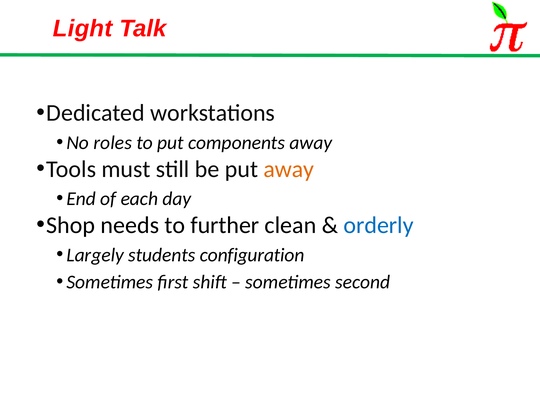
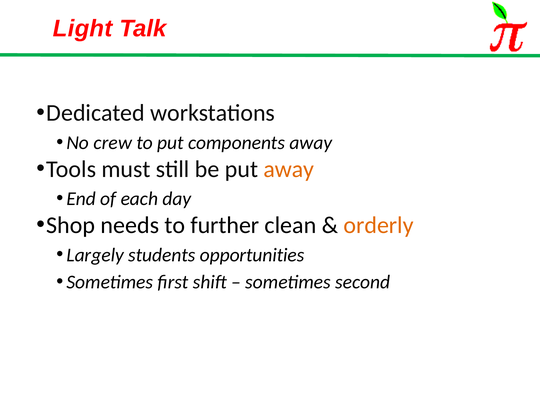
roles: roles -> crew
orderly colour: blue -> orange
configuration: configuration -> opportunities
